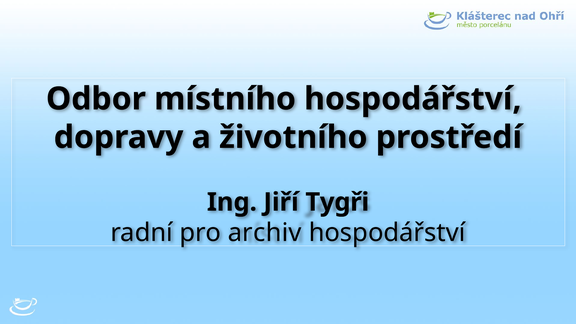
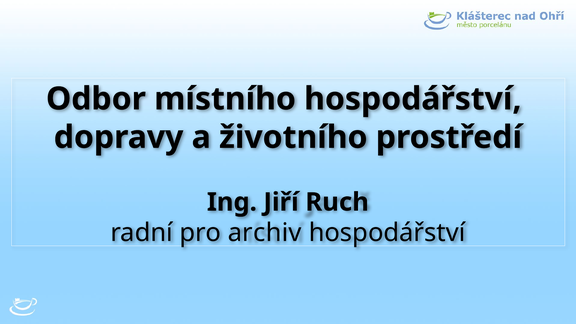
Tygři: Tygři -> Ruch
